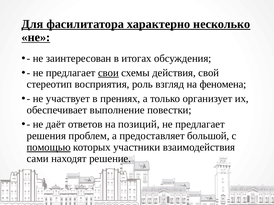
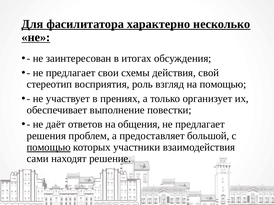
свои underline: present -> none
на феномена: феномена -> помощью
позиций: позиций -> общения
